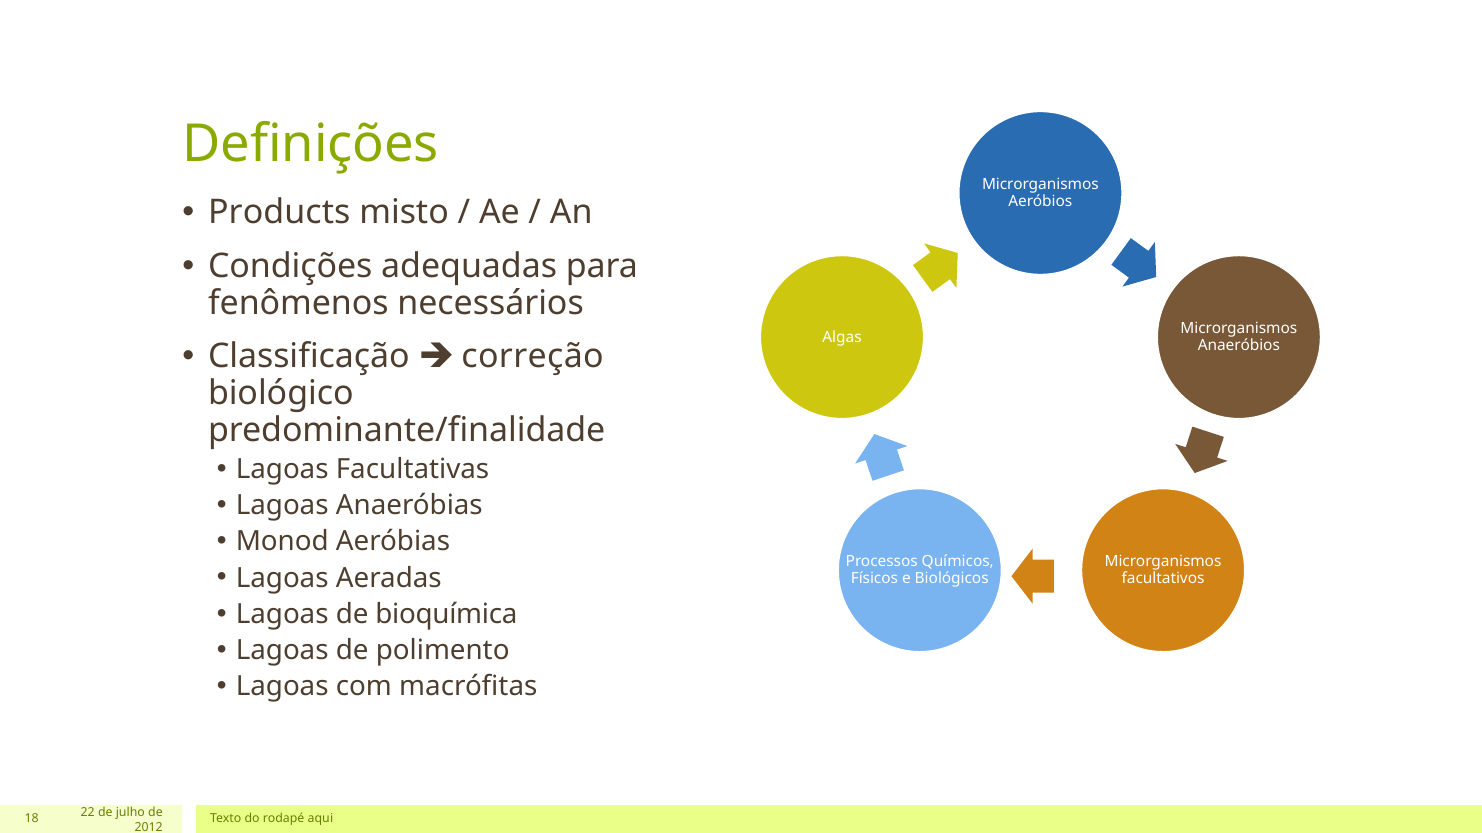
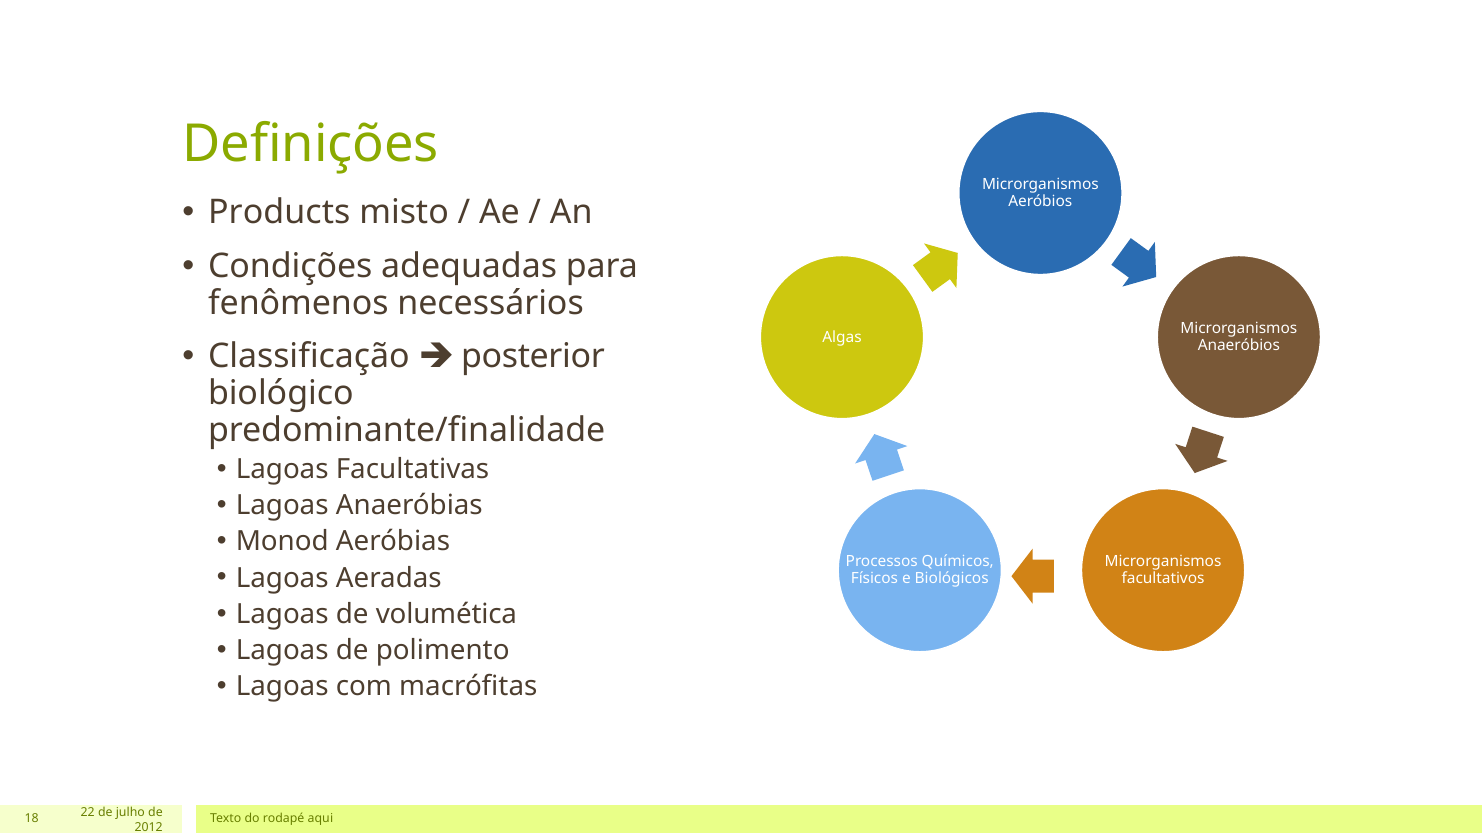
correção: correção -> posterior
bioquímica: bioquímica -> volumética
